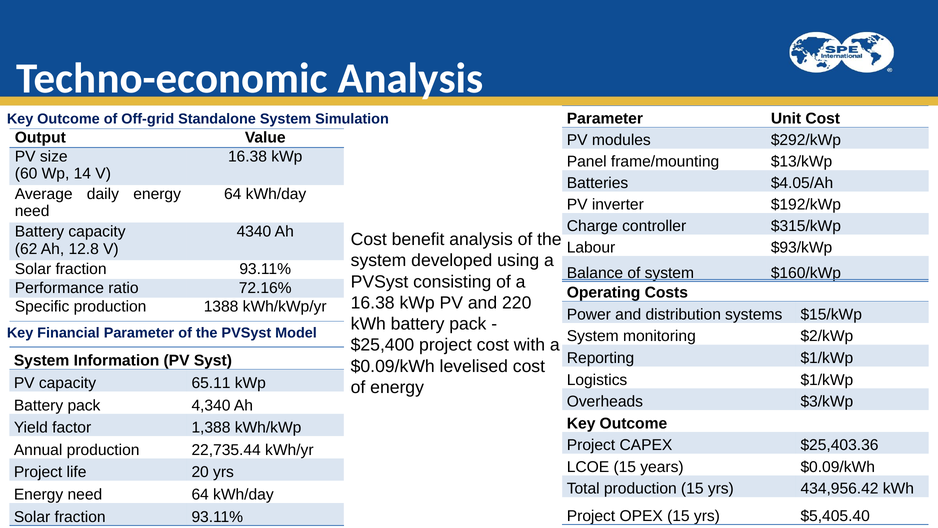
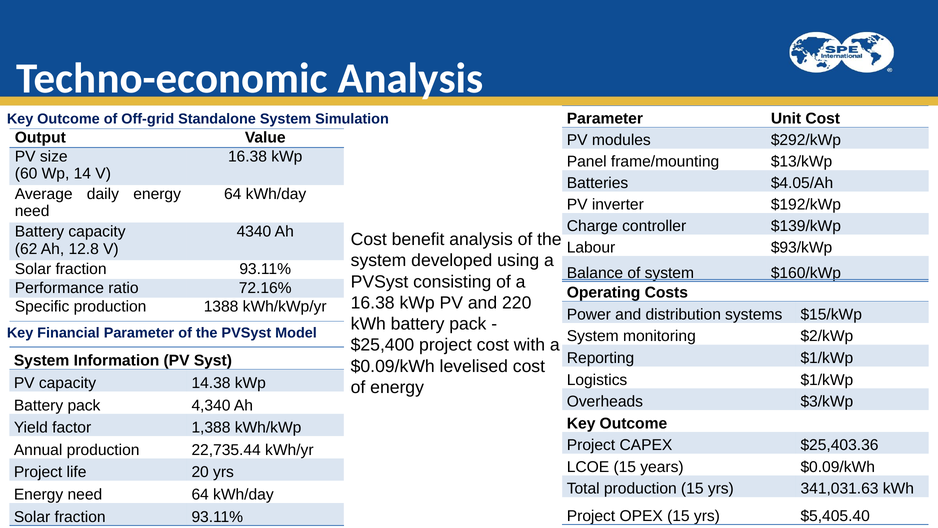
$315/kWp: $315/kWp -> $139/kWp
65.11: 65.11 -> 14.38
434,956.42: 434,956.42 -> 341,031.63
